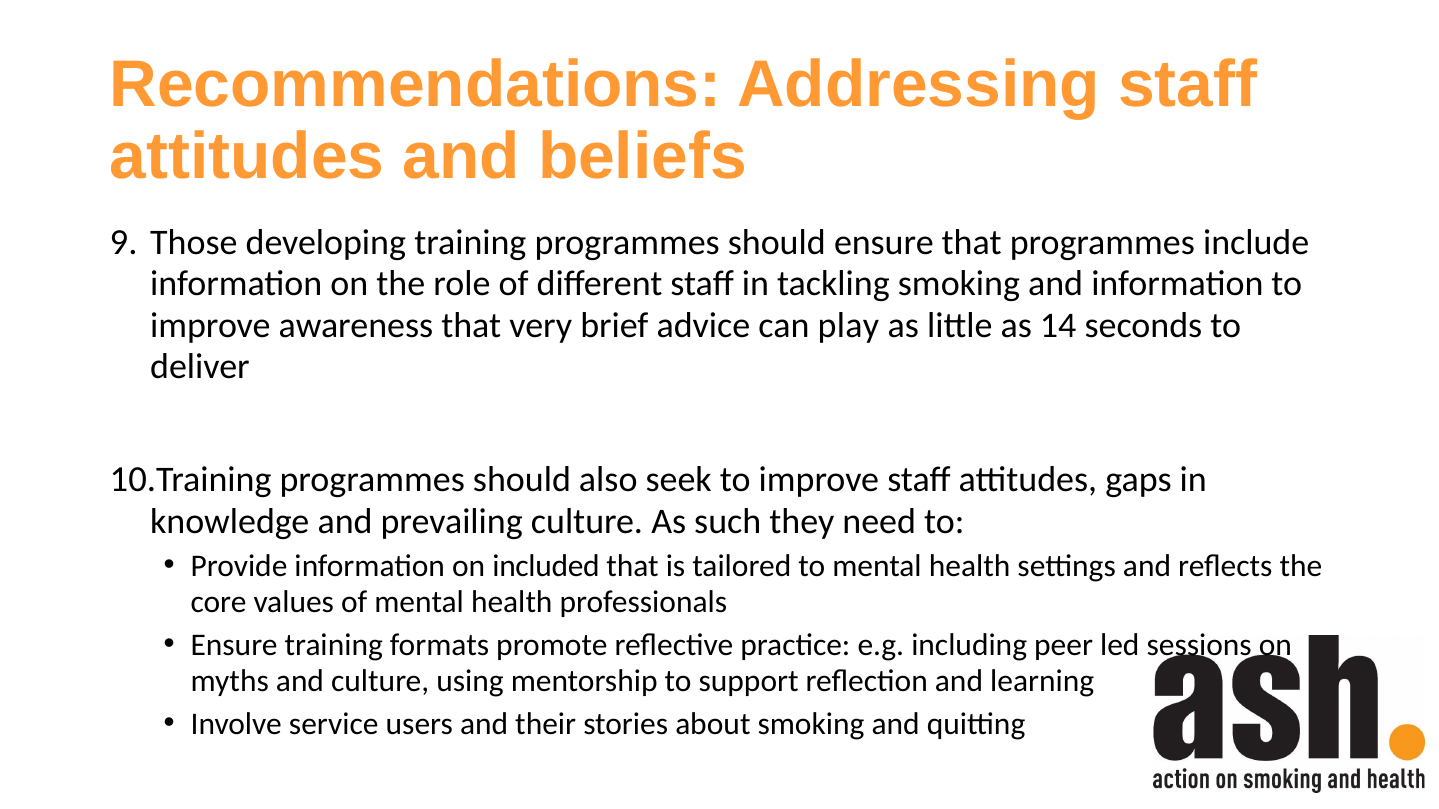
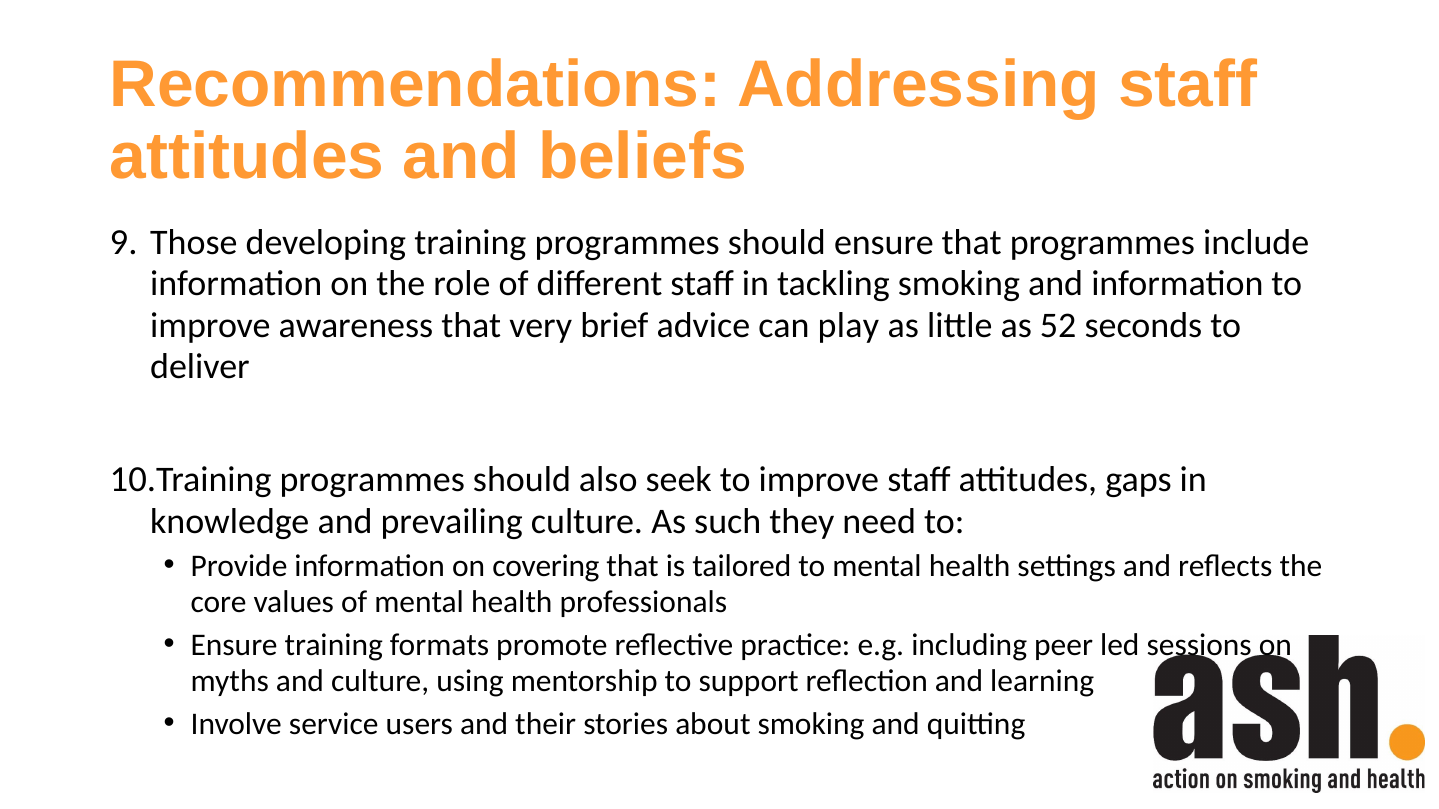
14: 14 -> 52
included: included -> covering
